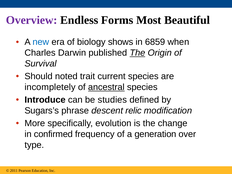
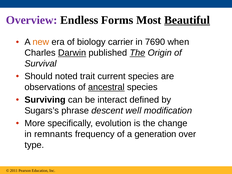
Beautiful underline: none -> present
new colour: blue -> orange
shows: shows -> carrier
6859: 6859 -> 7690
Darwin underline: none -> present
incompletely: incompletely -> observations
Introduce: Introduce -> Surviving
studies: studies -> interact
relic: relic -> well
confirmed: confirmed -> remnants
